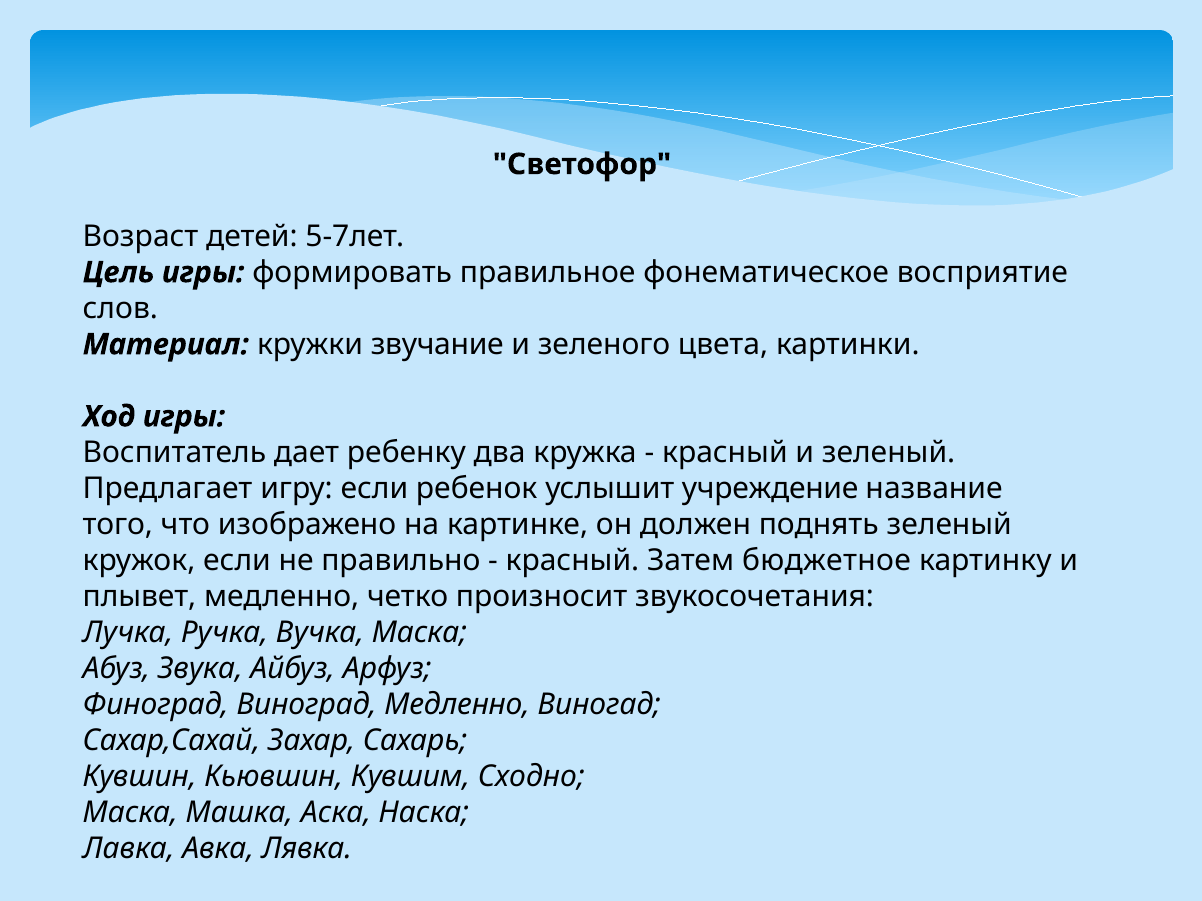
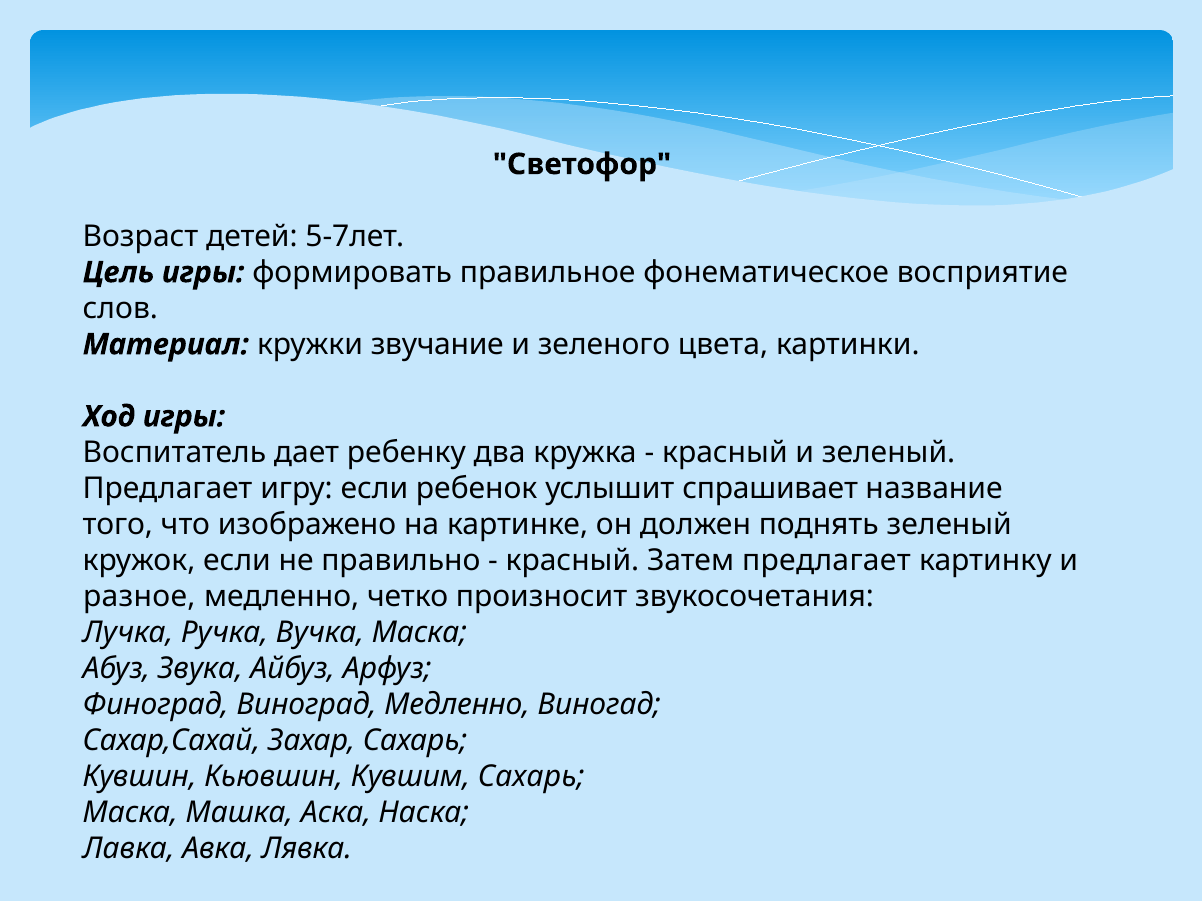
учреждение: учреждение -> спрашивает
Затем бюджетное: бюджетное -> предлагает
плывет: плывет -> разное
Кувшим Сходно: Сходно -> Сахарь
